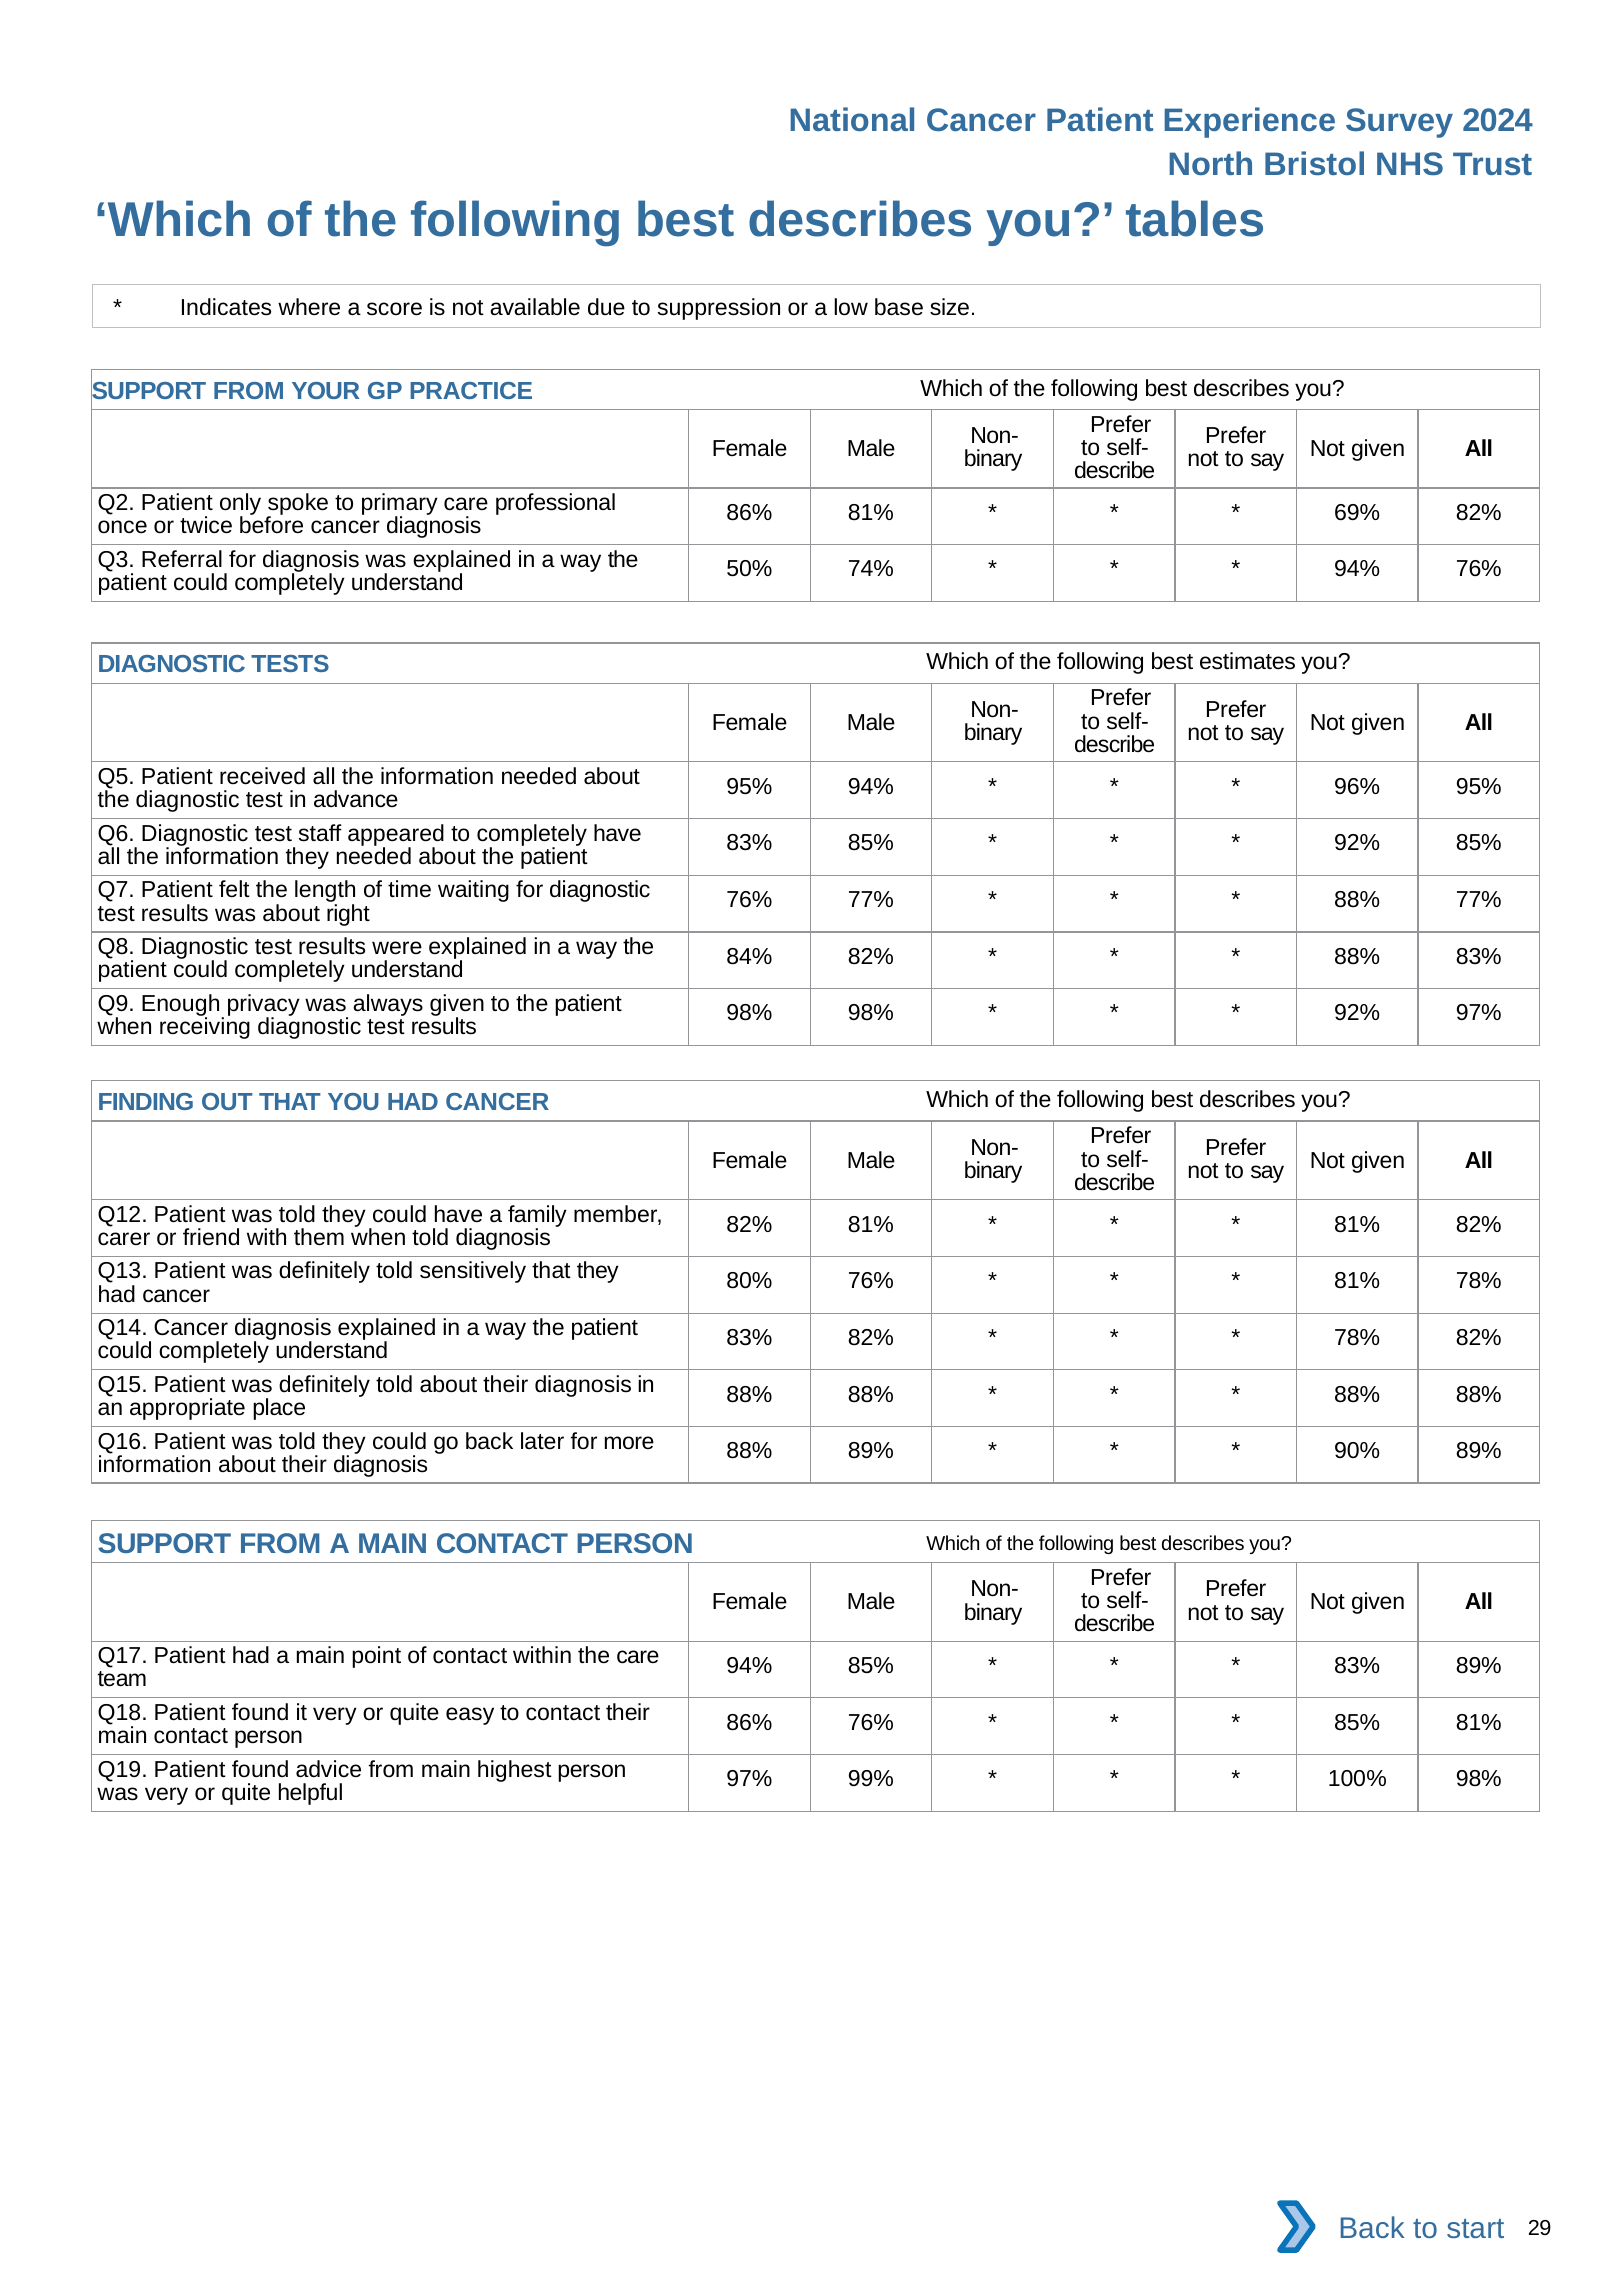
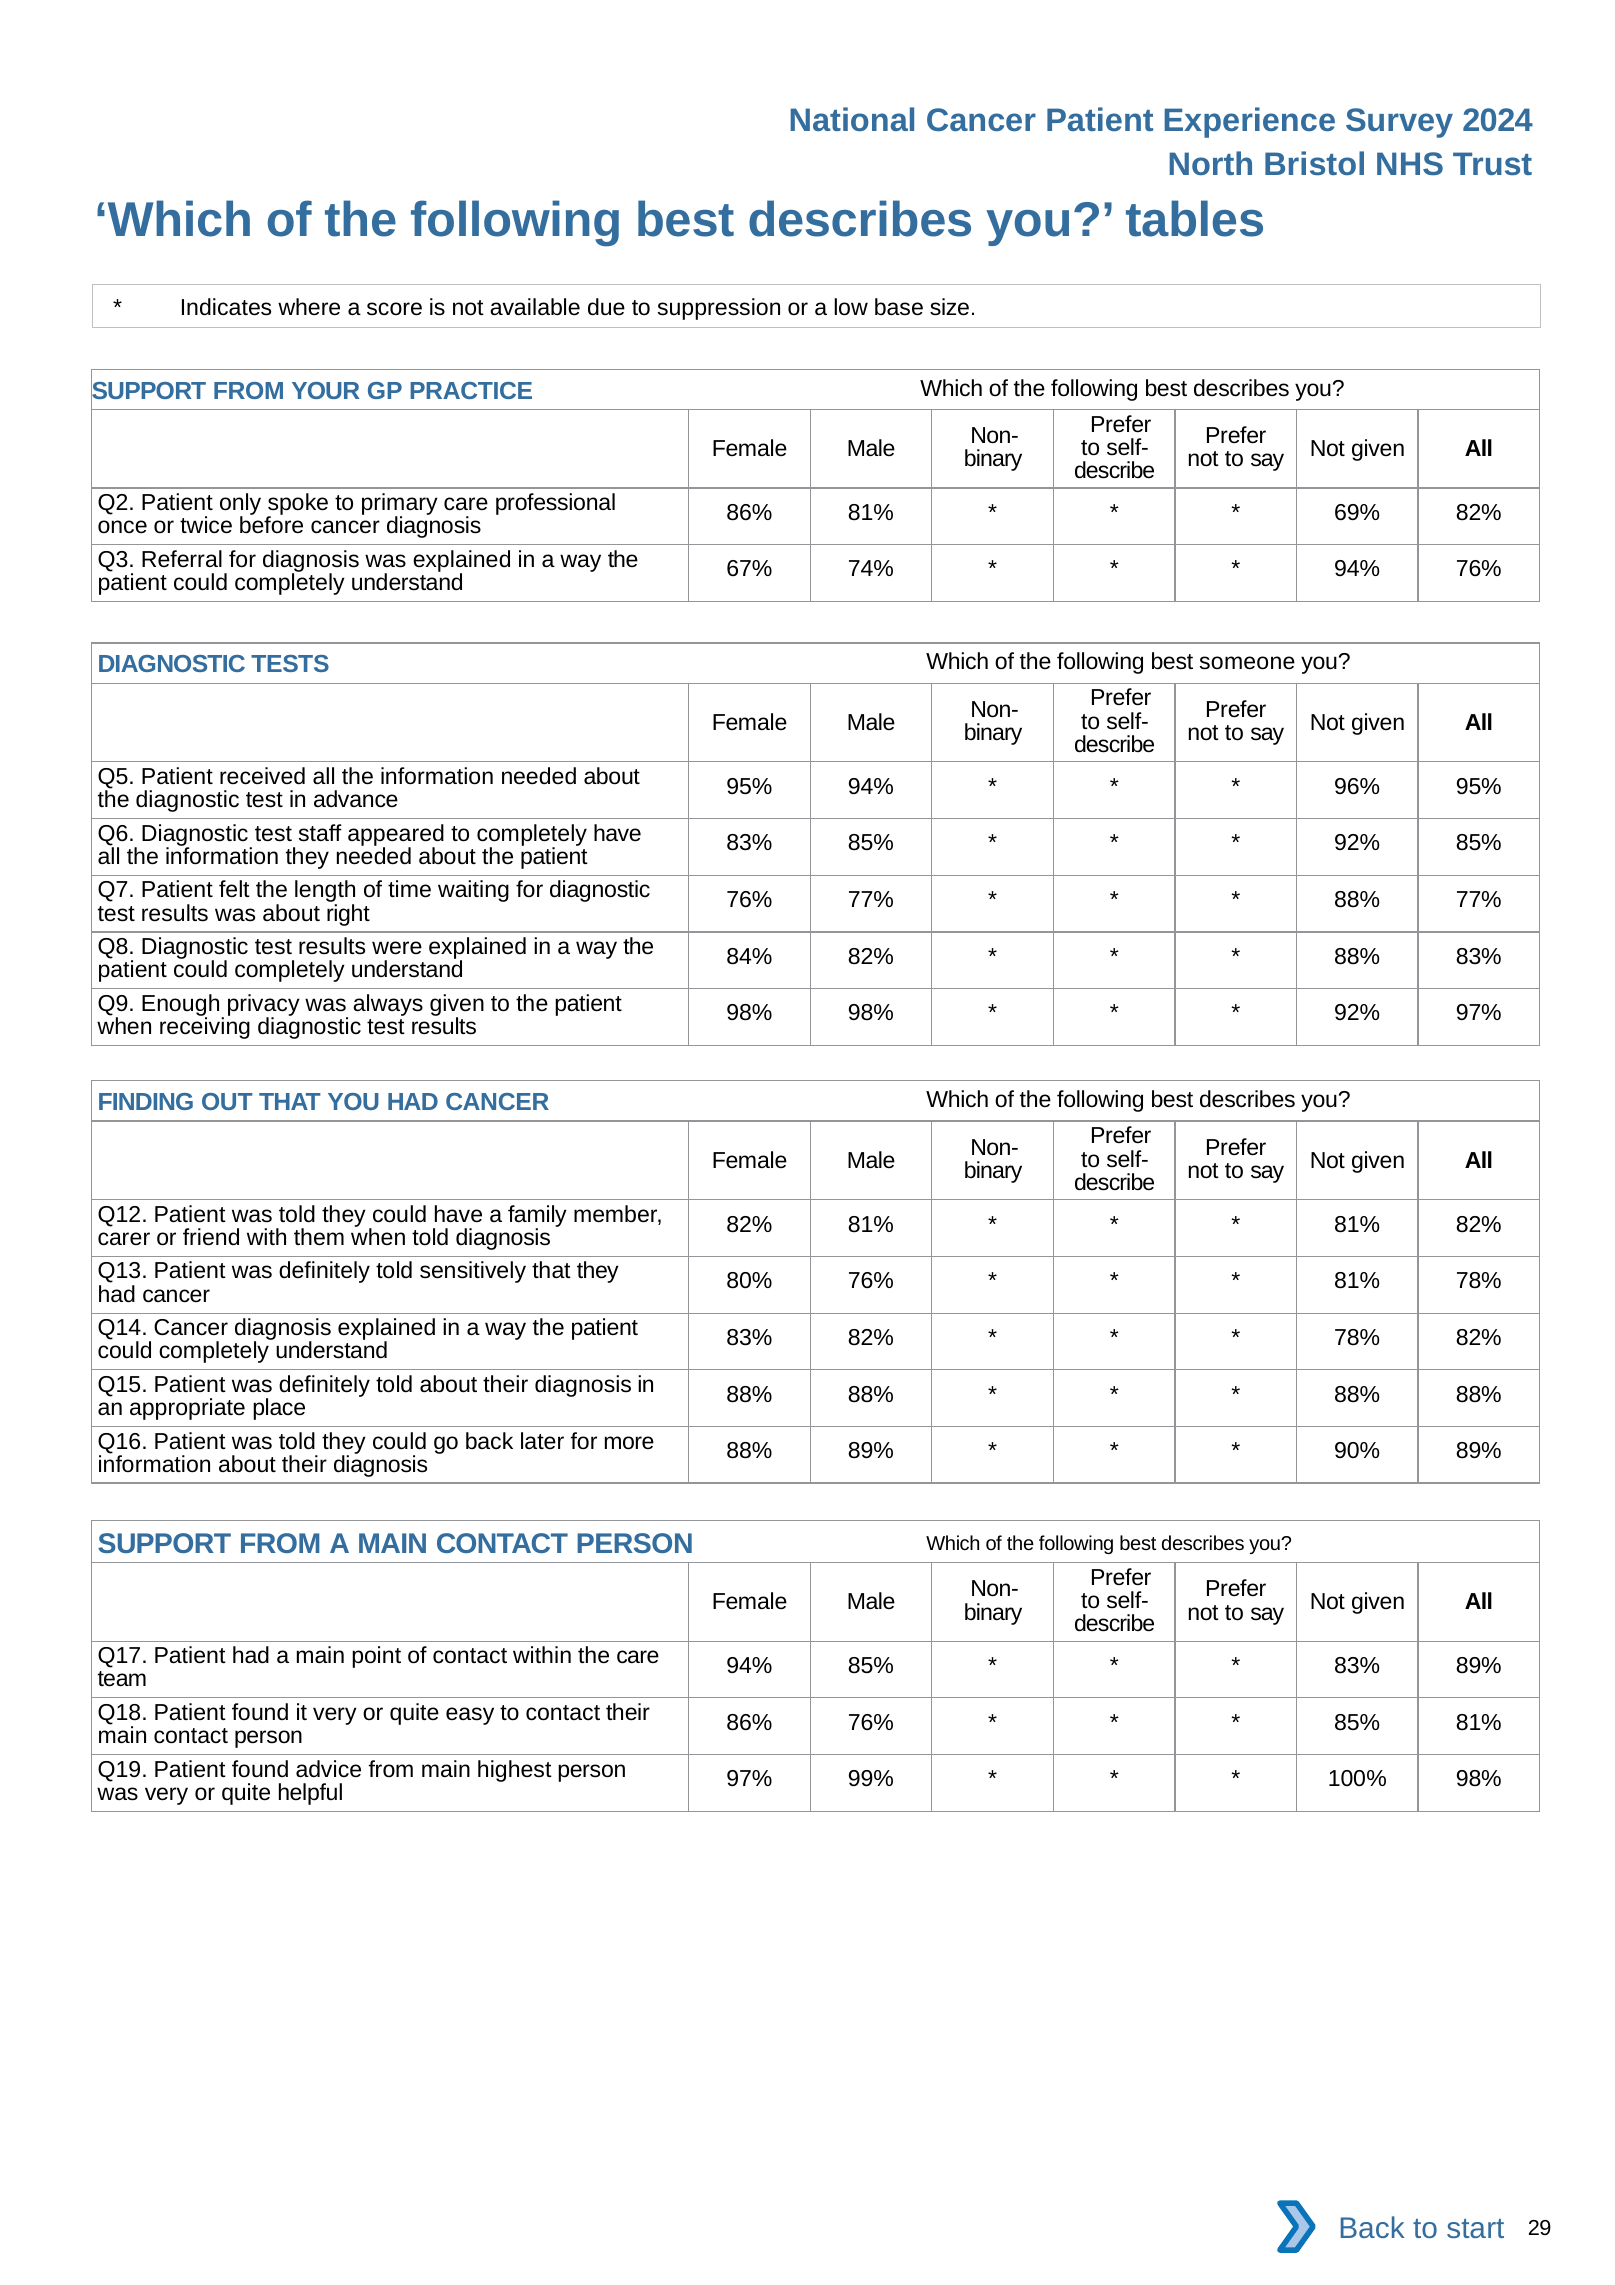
50%: 50% -> 67%
estimates: estimates -> someone
